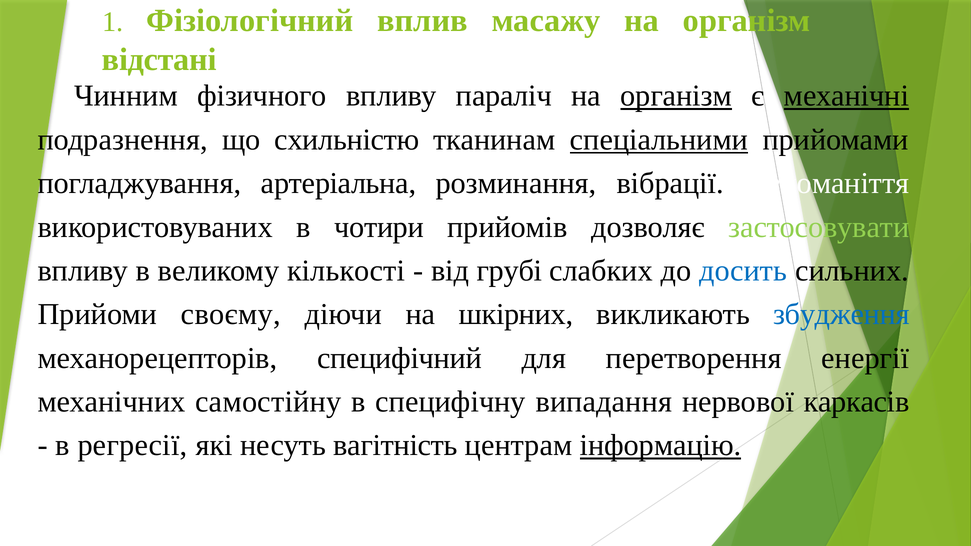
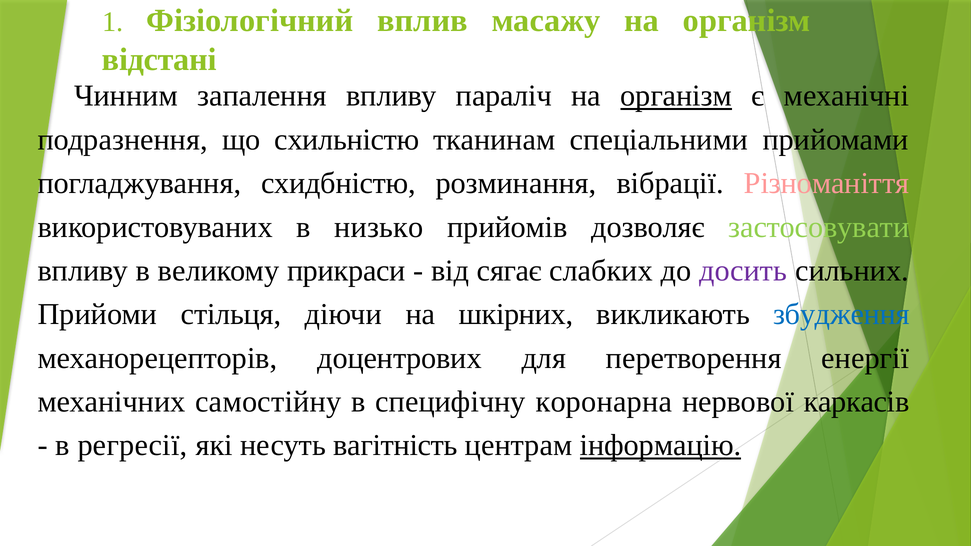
фізичного: фізичного -> запалення
механічні underline: present -> none
спеціальними underline: present -> none
артеріальна: артеріальна -> схидбністю
Різноманіття colour: white -> pink
чотири: чотири -> низько
кількості: кількості -> прикраси
грубі: грубі -> сягає
досить colour: blue -> purple
своєму: своєму -> стільця
специфічний: специфічний -> доцентрових
випадання: випадання -> коронарна
